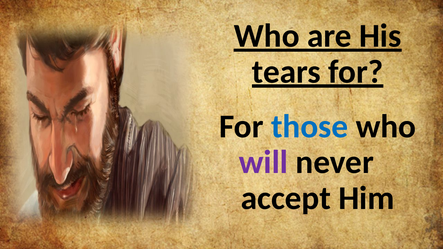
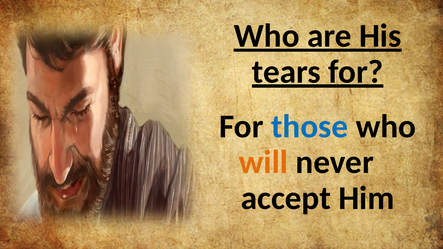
will colour: purple -> orange
